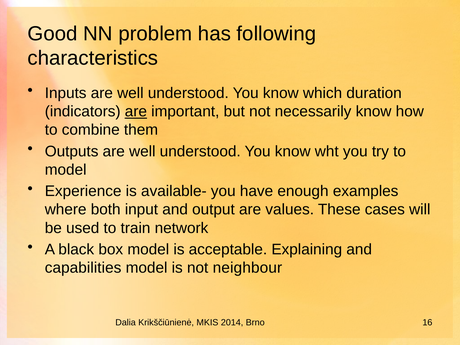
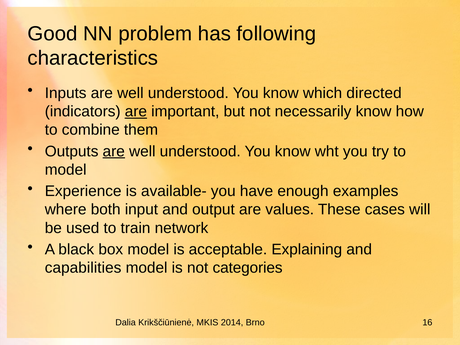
duration: duration -> directed
are at (114, 151) underline: none -> present
neighbour: neighbour -> categories
